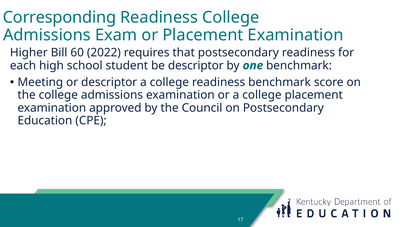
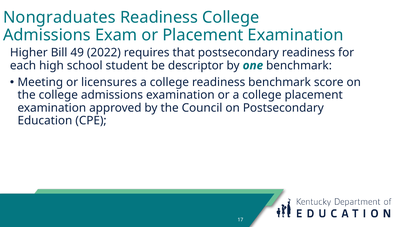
Corresponding: Corresponding -> Nongraduates
60: 60 -> 49
or descriptor: descriptor -> licensures
